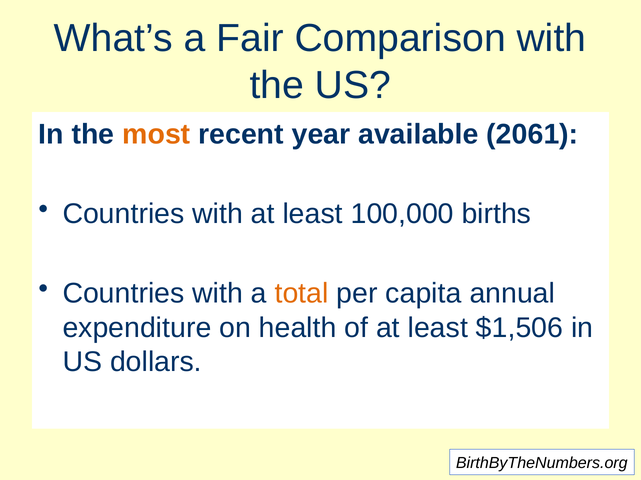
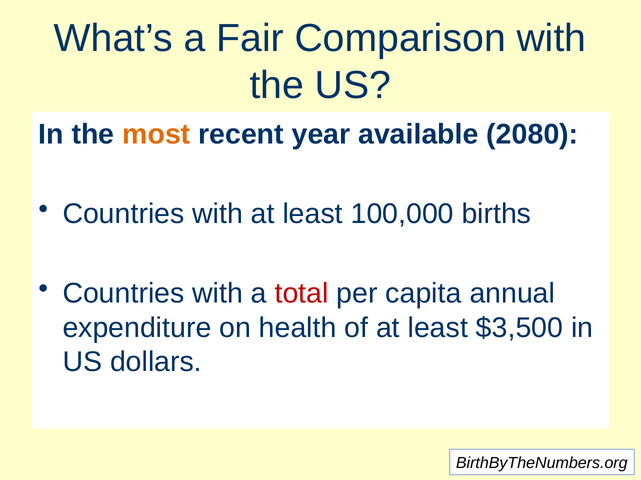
2061: 2061 -> 2080
total colour: orange -> red
$1,506: $1,506 -> $3,500
